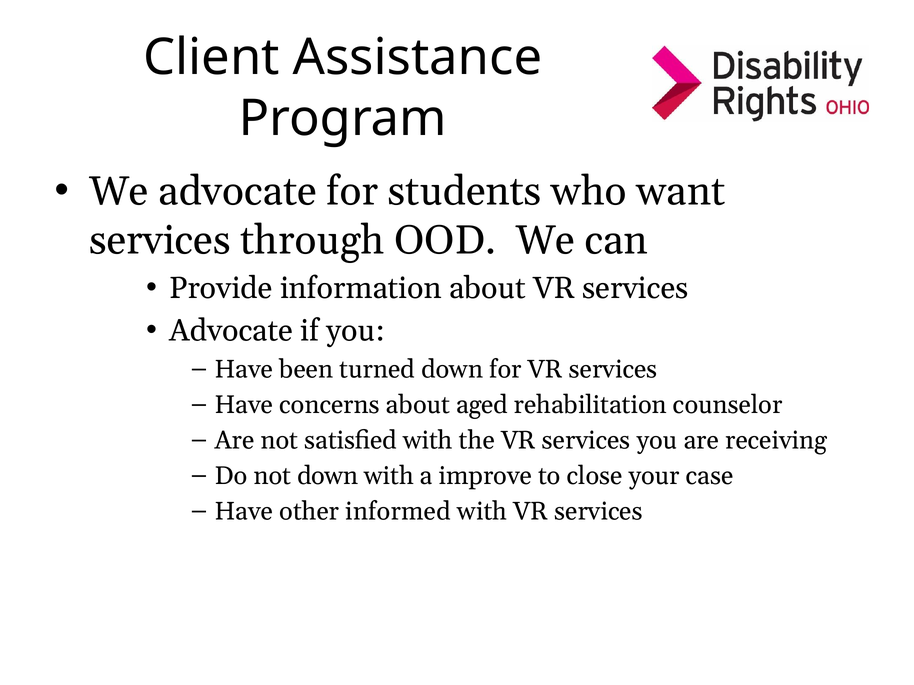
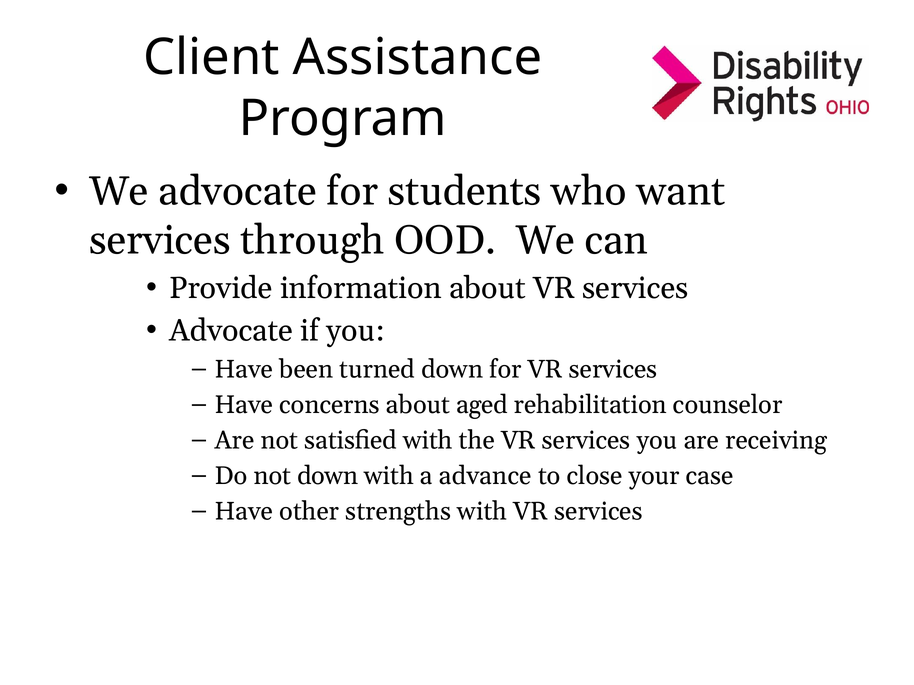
improve: improve -> advance
informed: informed -> strengths
